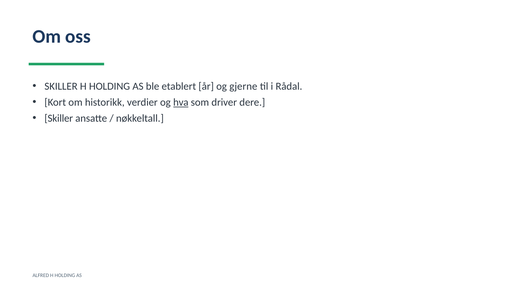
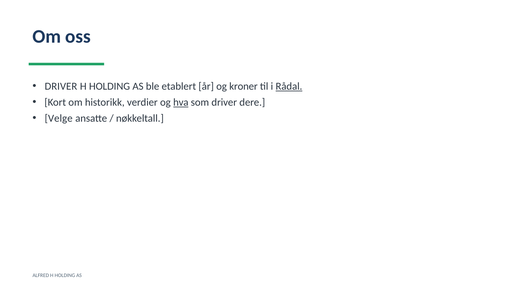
SKILLER at (61, 87): SKILLER -> DRIVER
gjerne: gjerne -> kroner
Rådal underline: none -> present
Skiller at (59, 119): Skiller -> Velge
